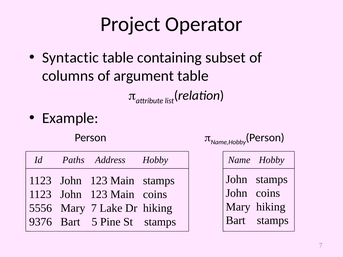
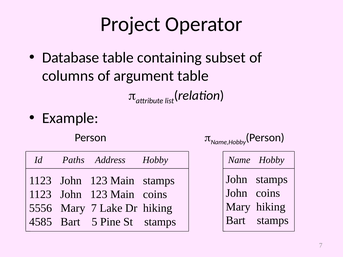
Syntactic: Syntactic -> Database
9376: 9376 -> 4585
